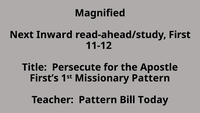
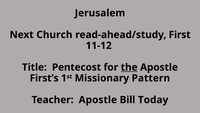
Magnified: Magnified -> Jerusalem
Inward: Inward -> Church
Persecute: Persecute -> Pentecost
the underline: none -> present
Teacher Pattern: Pattern -> Apostle
